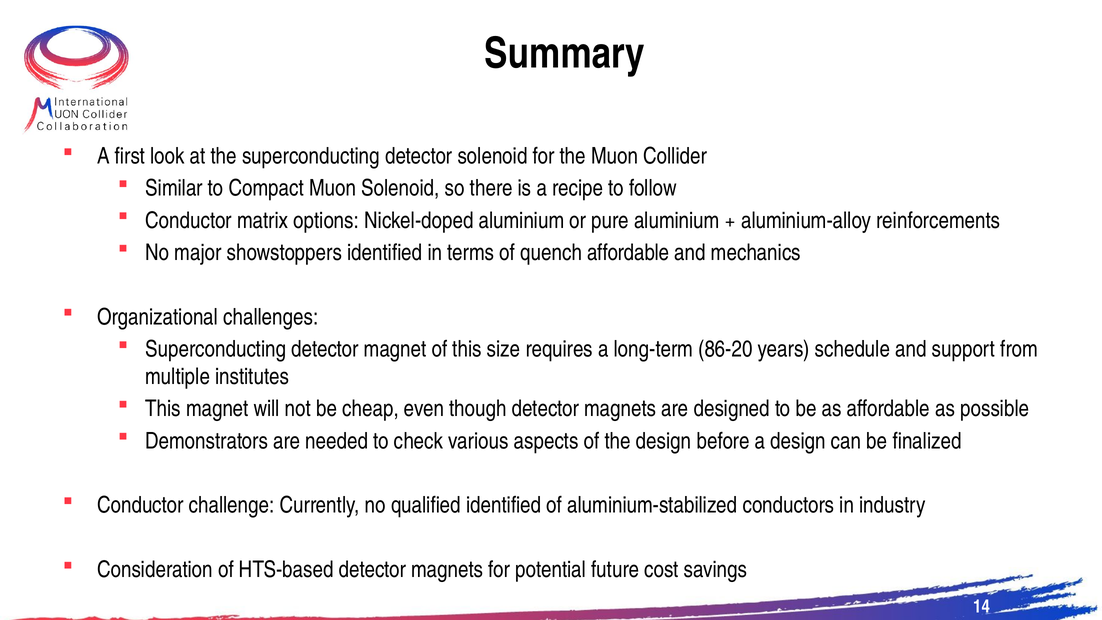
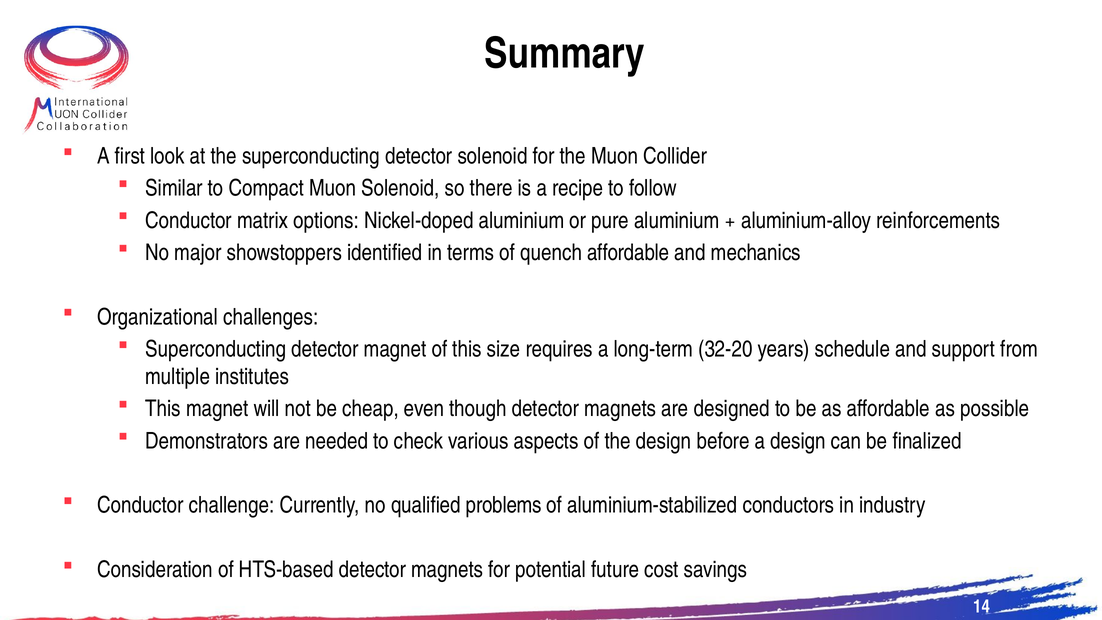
86-20: 86-20 -> 32-20
qualified identified: identified -> problems
